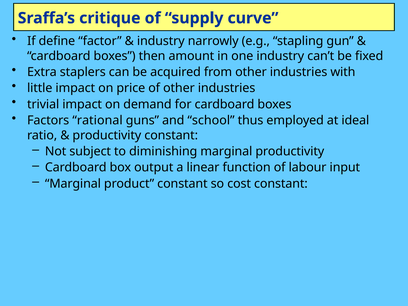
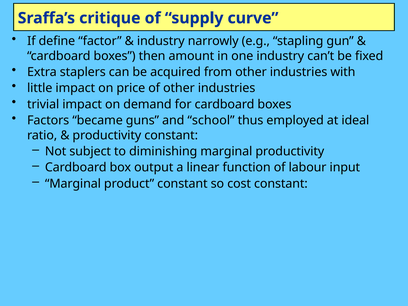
rational: rational -> became
